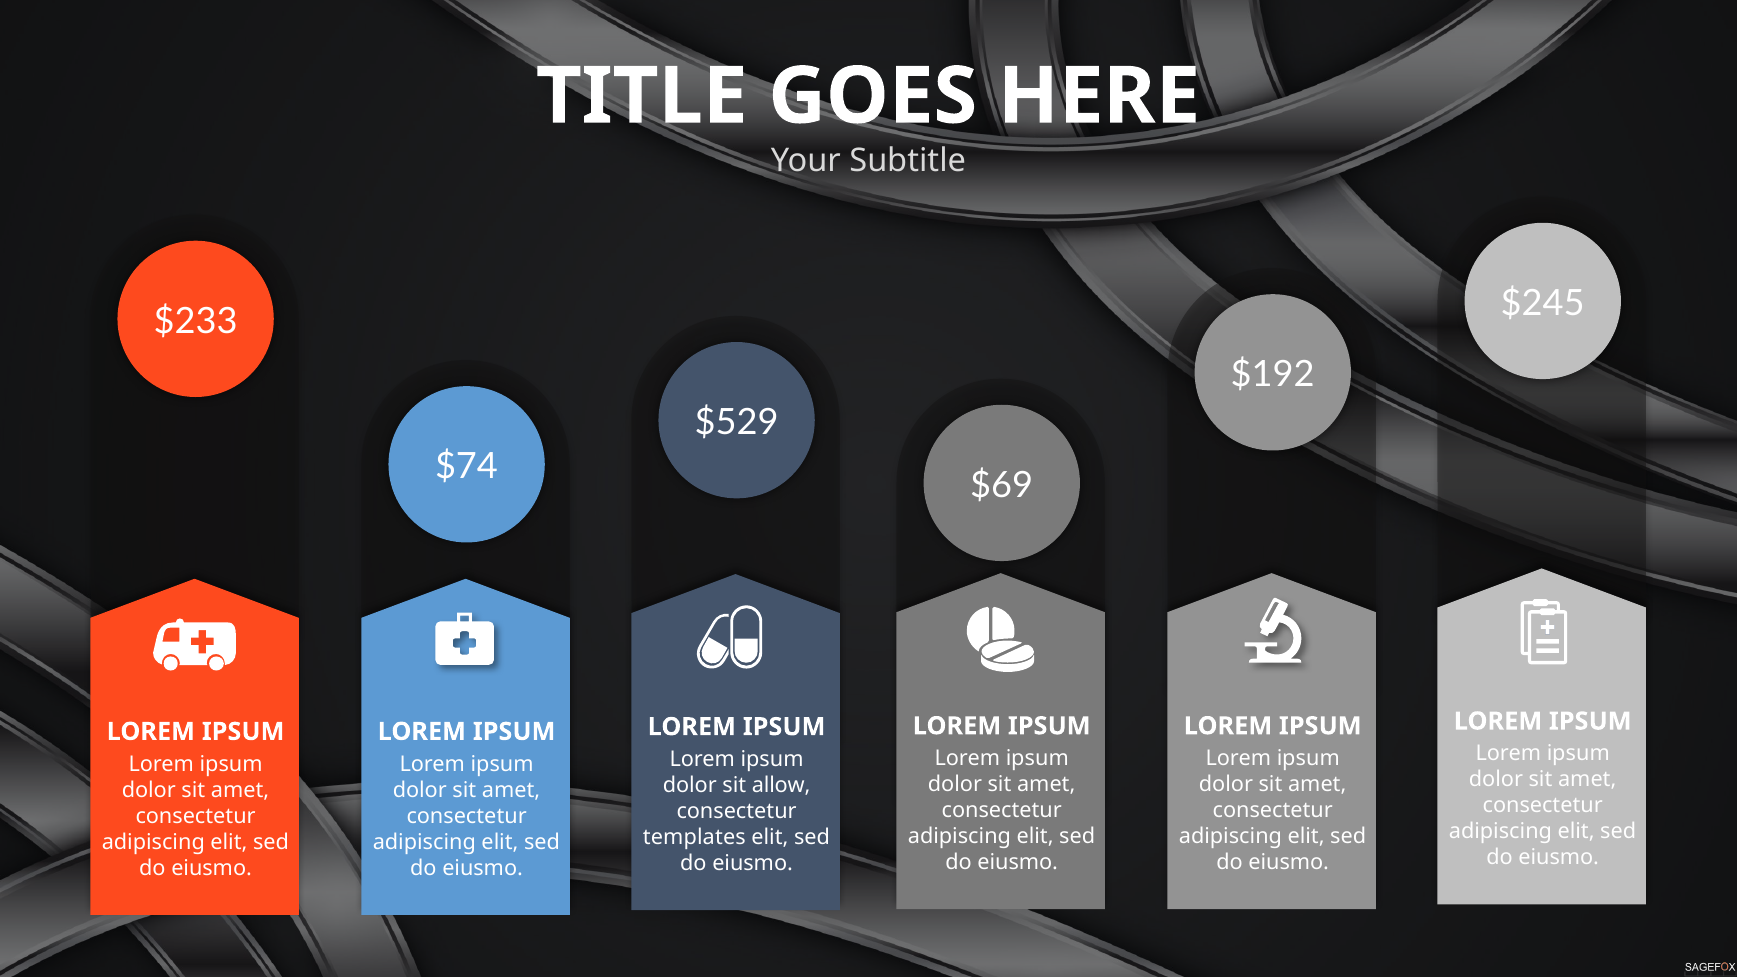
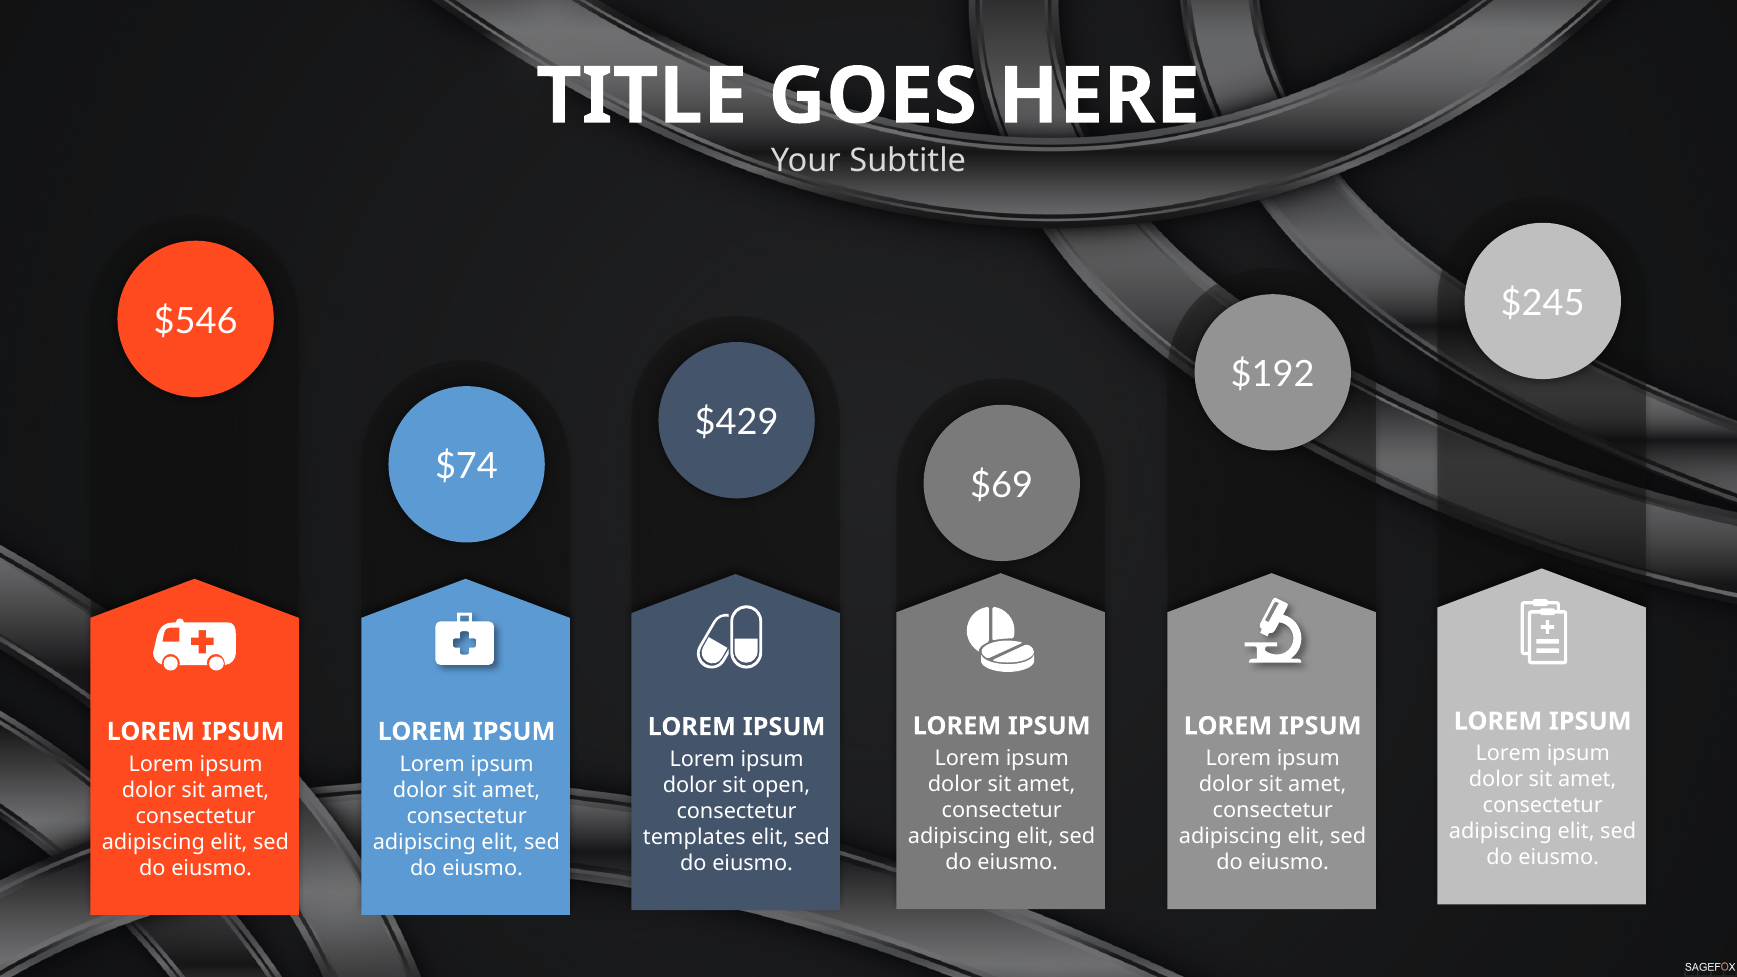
$233: $233 -> $546
$529: $529 -> $429
allow: allow -> open
